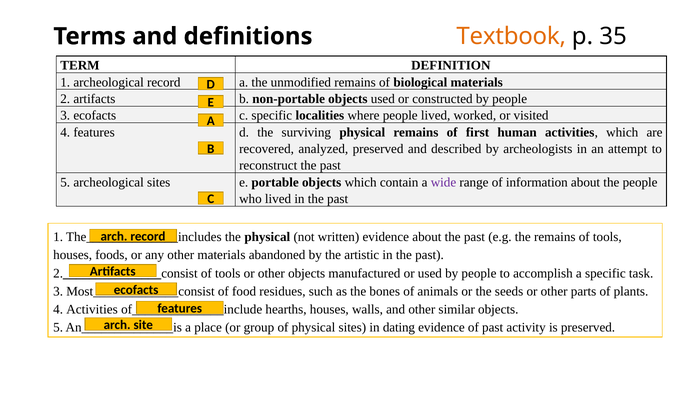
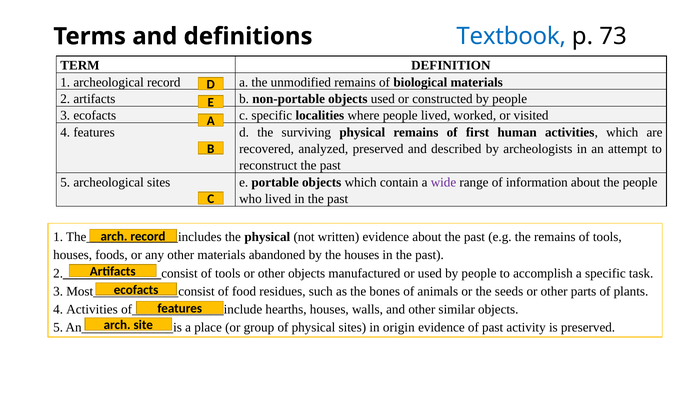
Textbook colour: orange -> blue
35: 35 -> 73
the artistic: artistic -> houses
dating: dating -> origin
